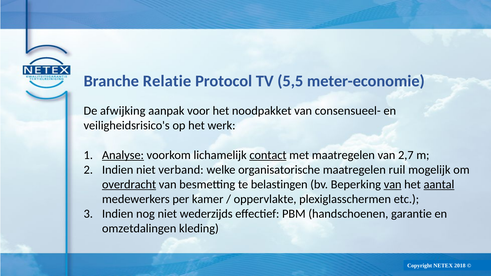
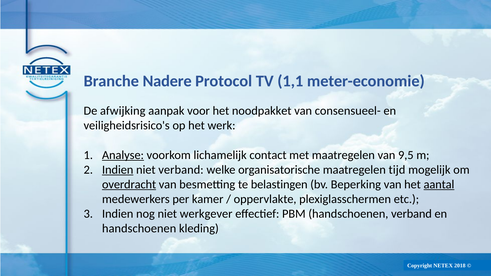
Relatie: Relatie -> Nadere
5,5: 5,5 -> 1,1
contact underline: present -> none
2,7: 2,7 -> 9,5
Indien at (118, 170) underline: none -> present
ruil: ruil -> tijd
van at (393, 185) underline: present -> none
wederzijds: wederzijds -> werkgever
handschoenen garantie: garantie -> verband
omzetdalingen at (139, 229): omzetdalingen -> handschoenen
